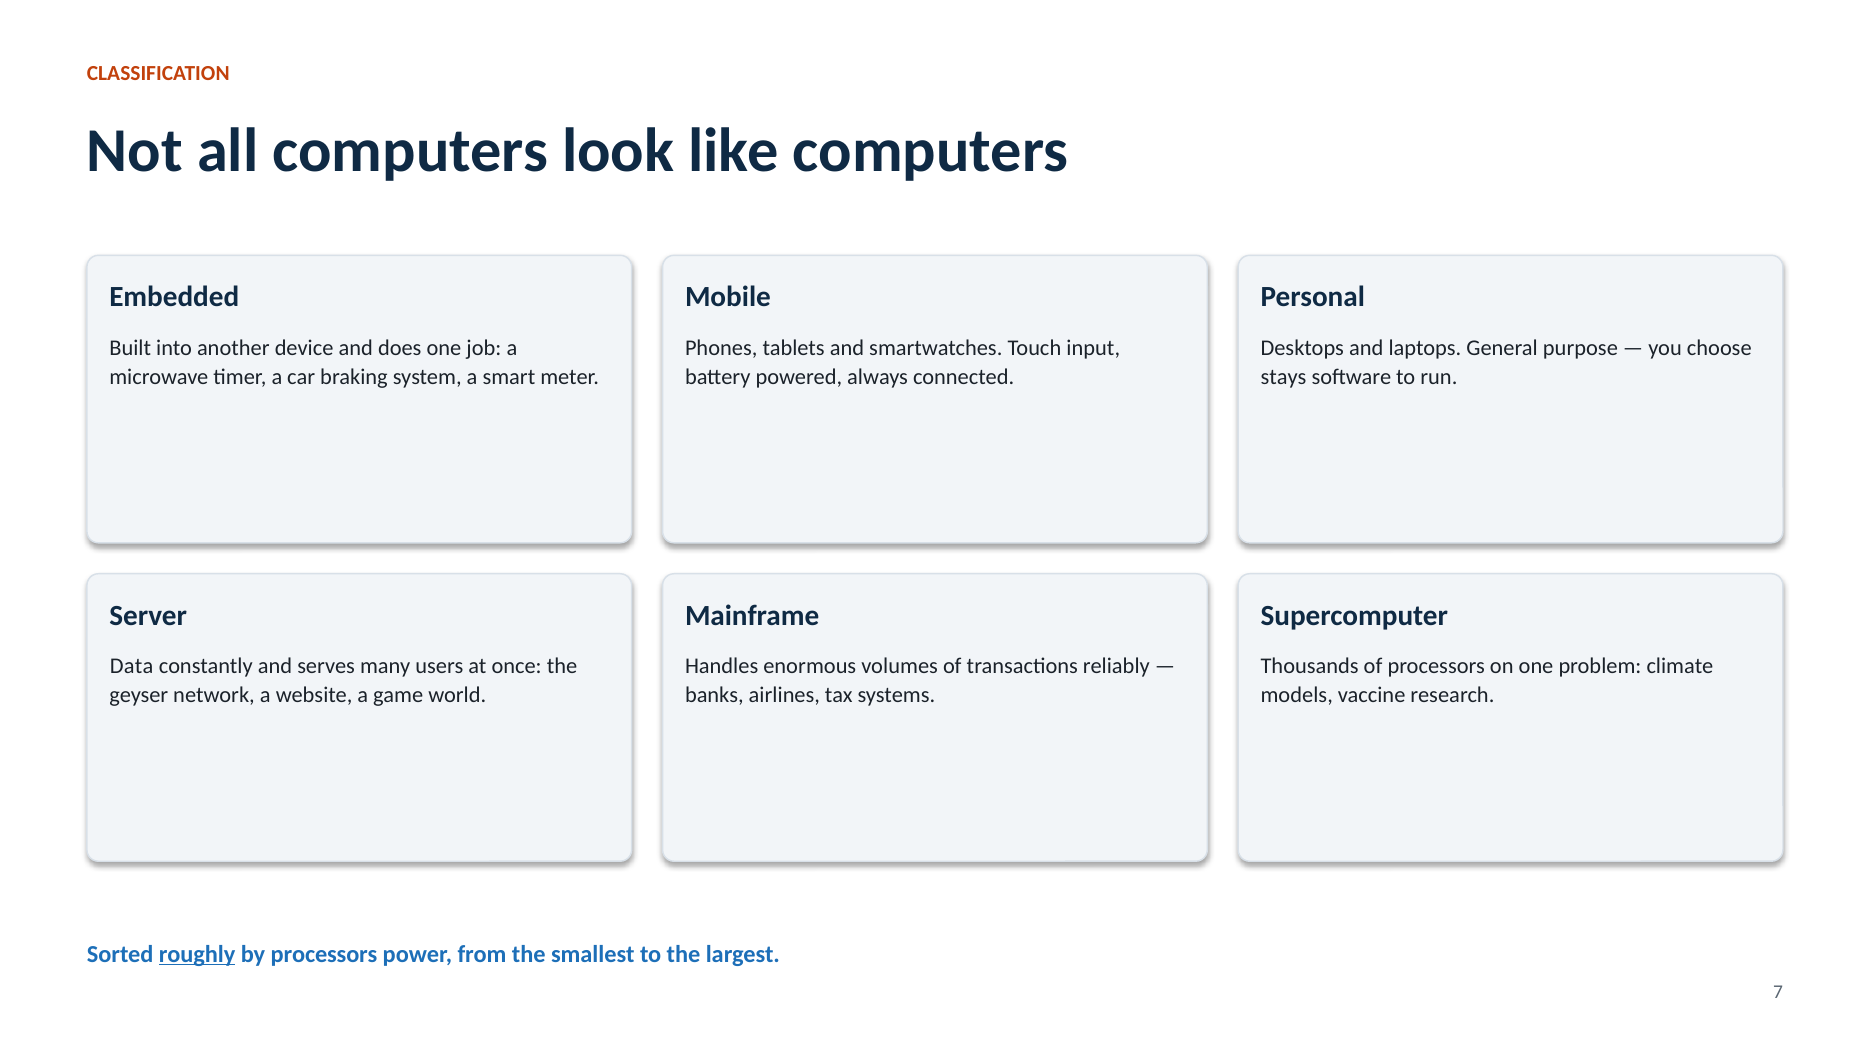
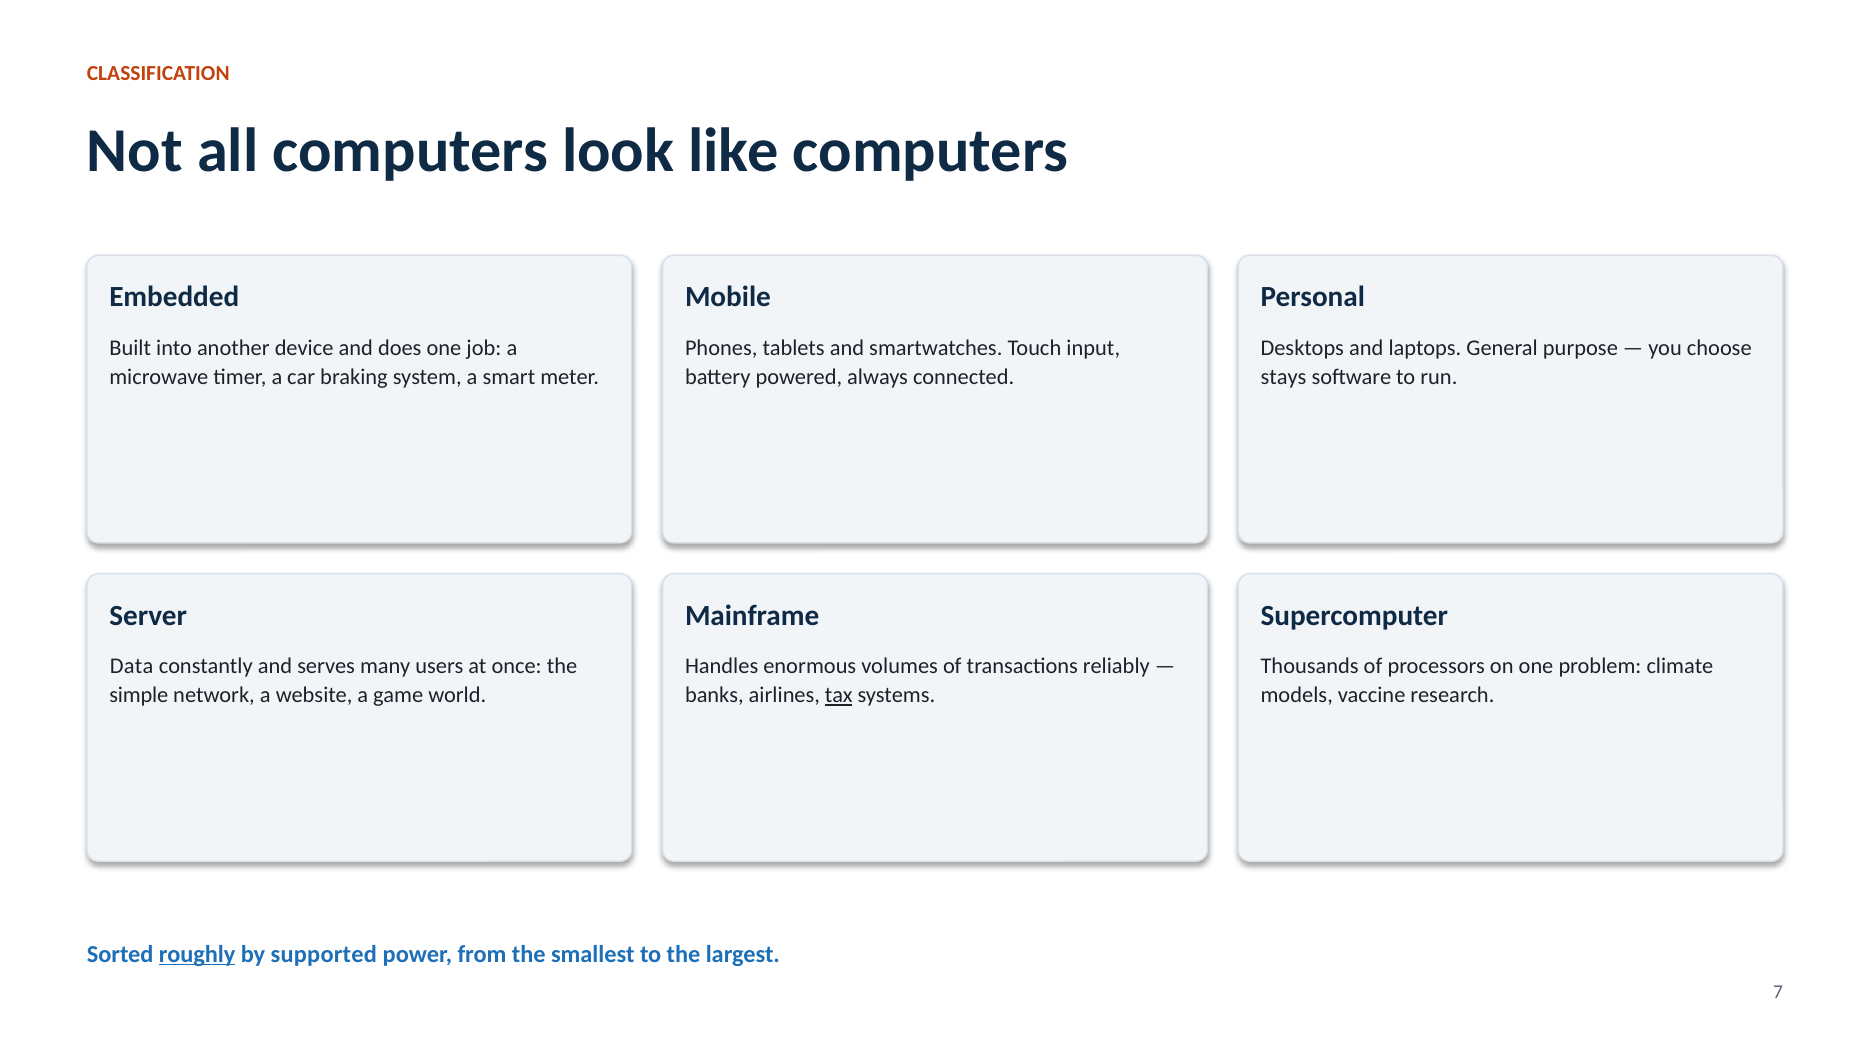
geyser: geyser -> simple
tax underline: none -> present
by processors: processors -> supported
